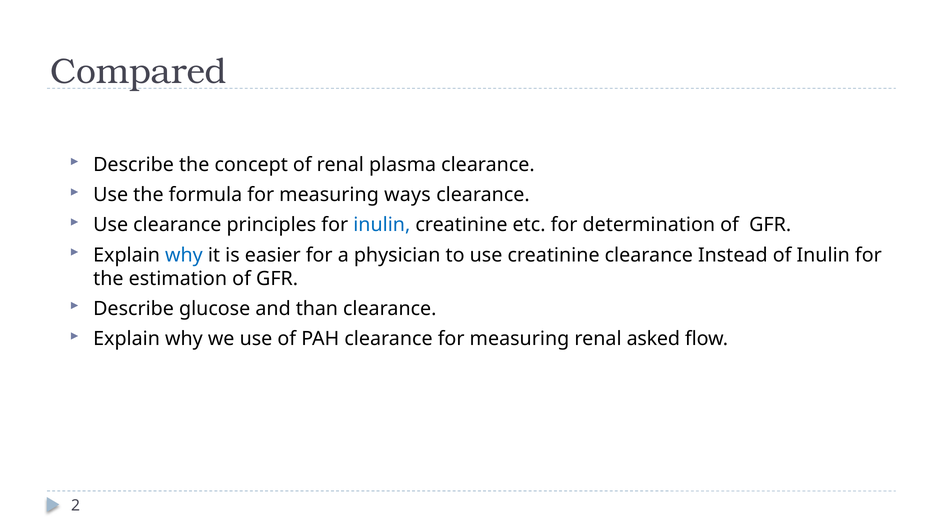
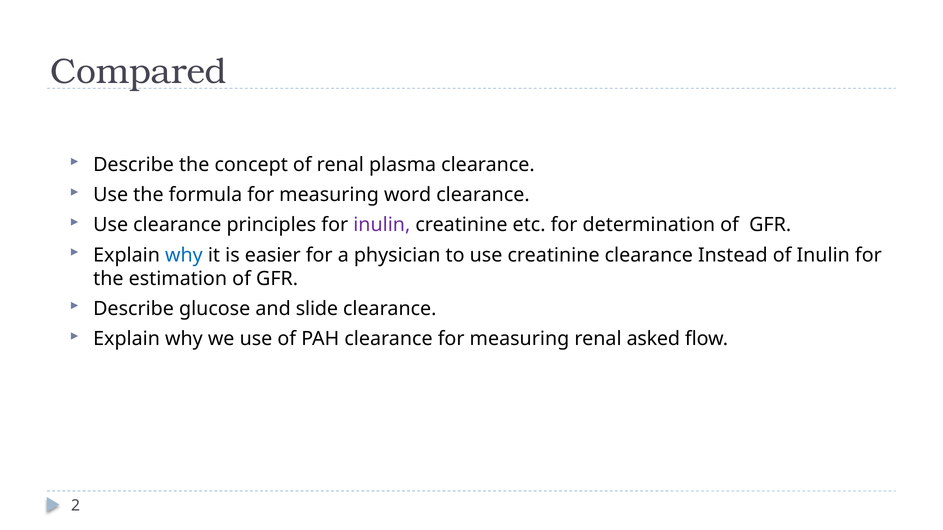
ways: ways -> word
inulin at (382, 225) colour: blue -> purple
than: than -> slide
